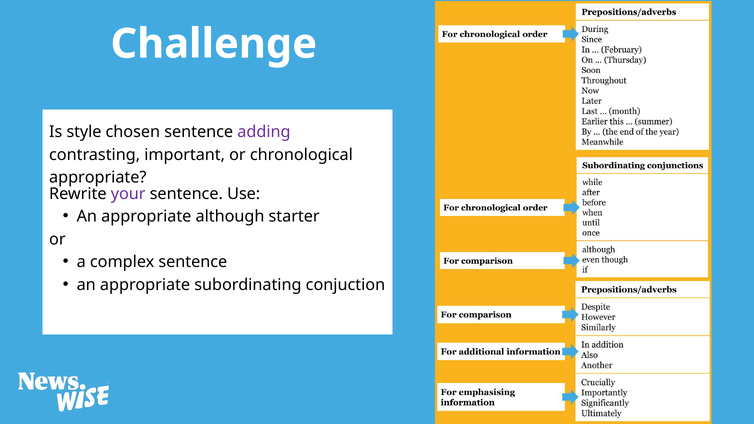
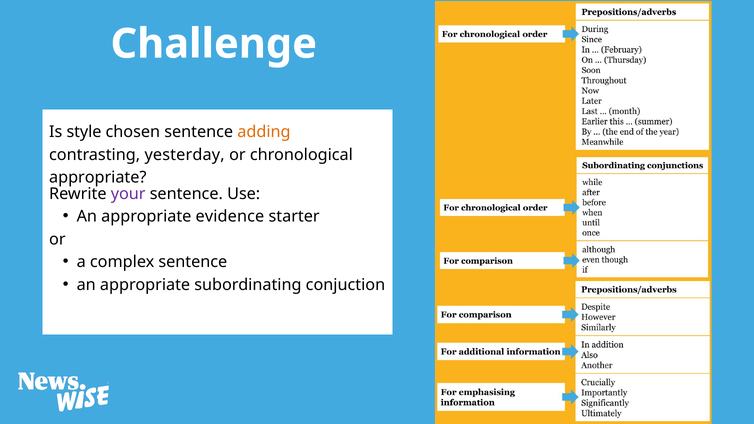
adding colour: purple -> orange
important: important -> yesterday
although: although -> evidence
